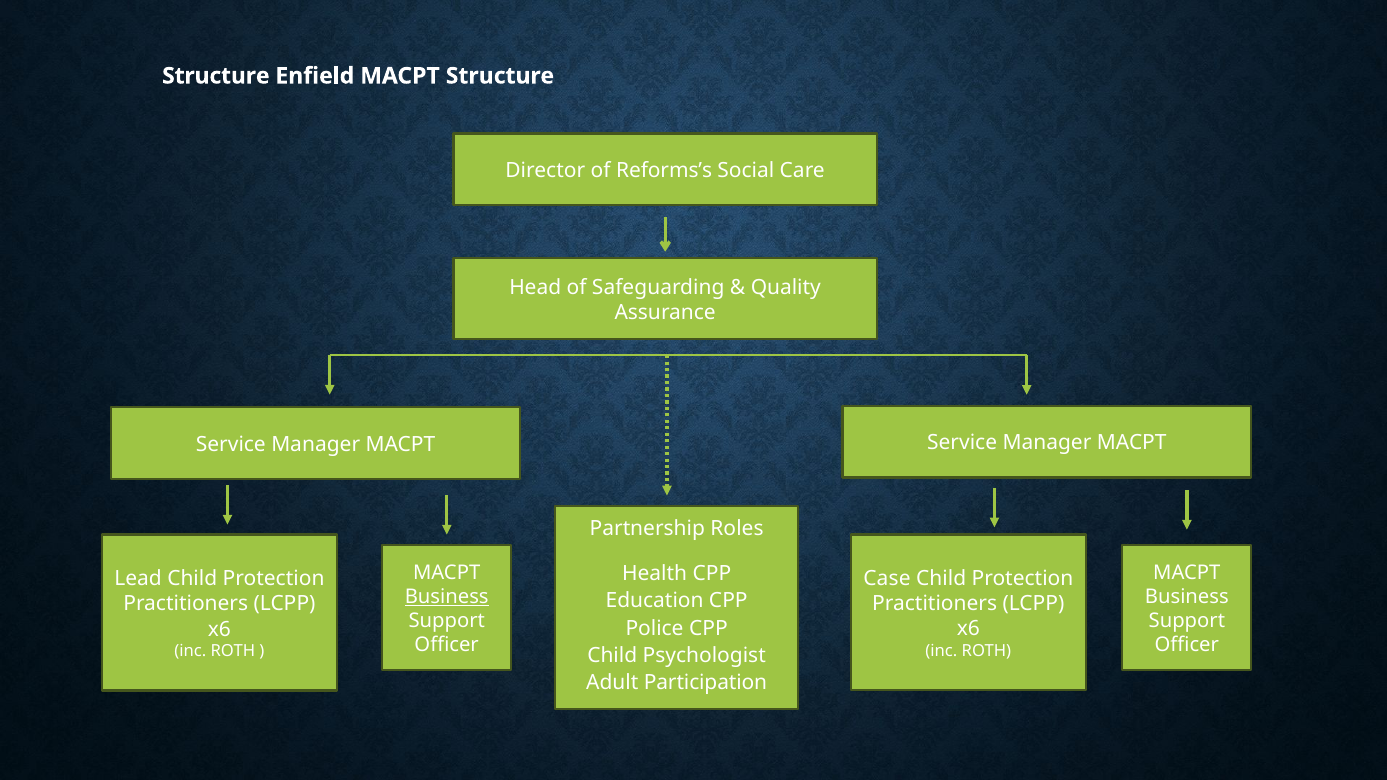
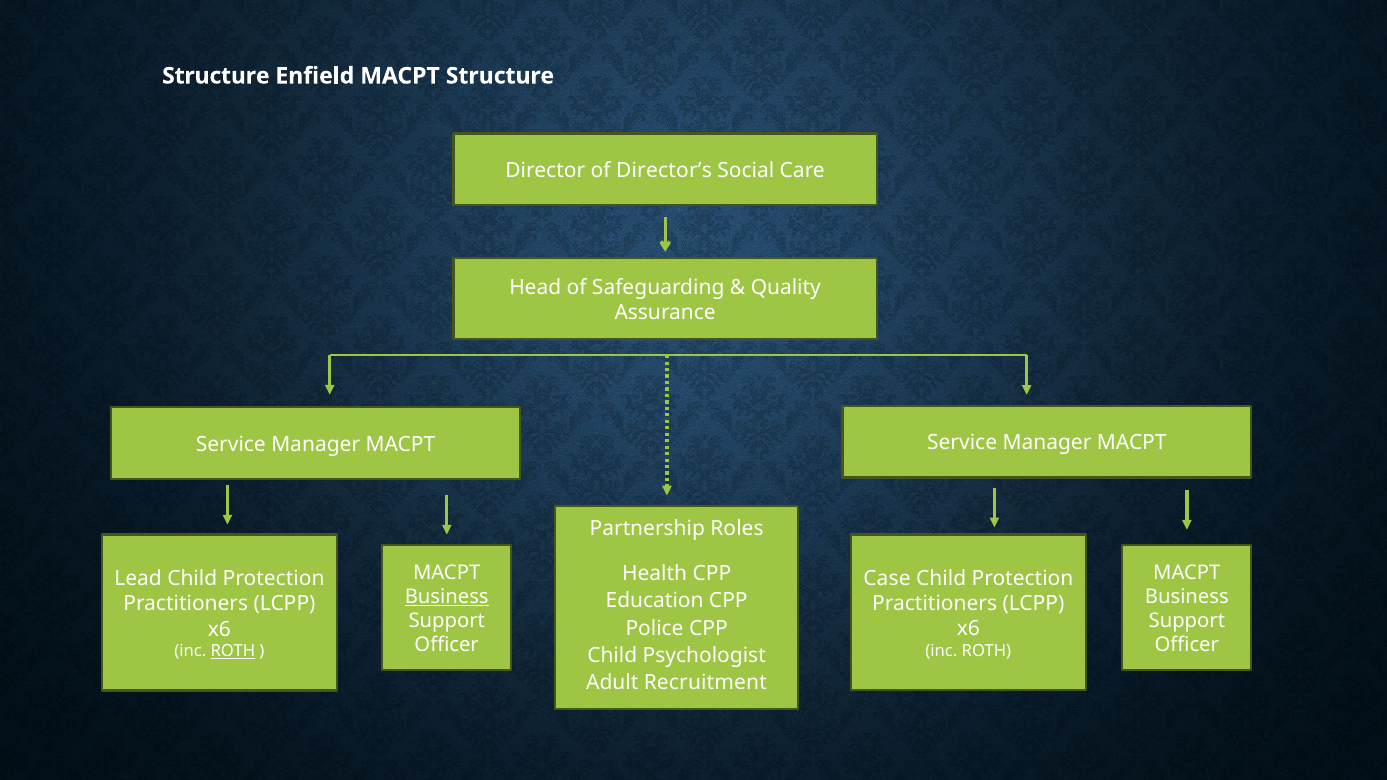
Reforms’s: Reforms’s -> Director’s
ROTH at (233, 652) underline: none -> present
Participation: Participation -> Recruitment
